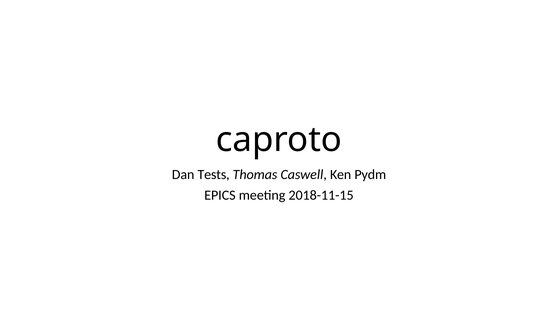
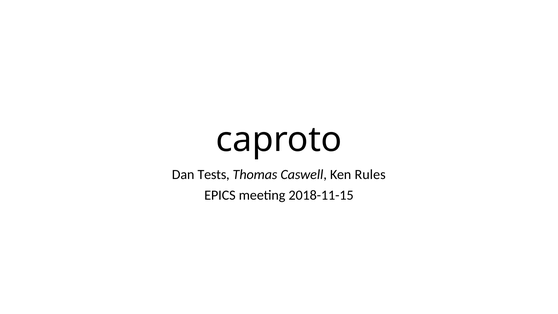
Pydm: Pydm -> Rules
